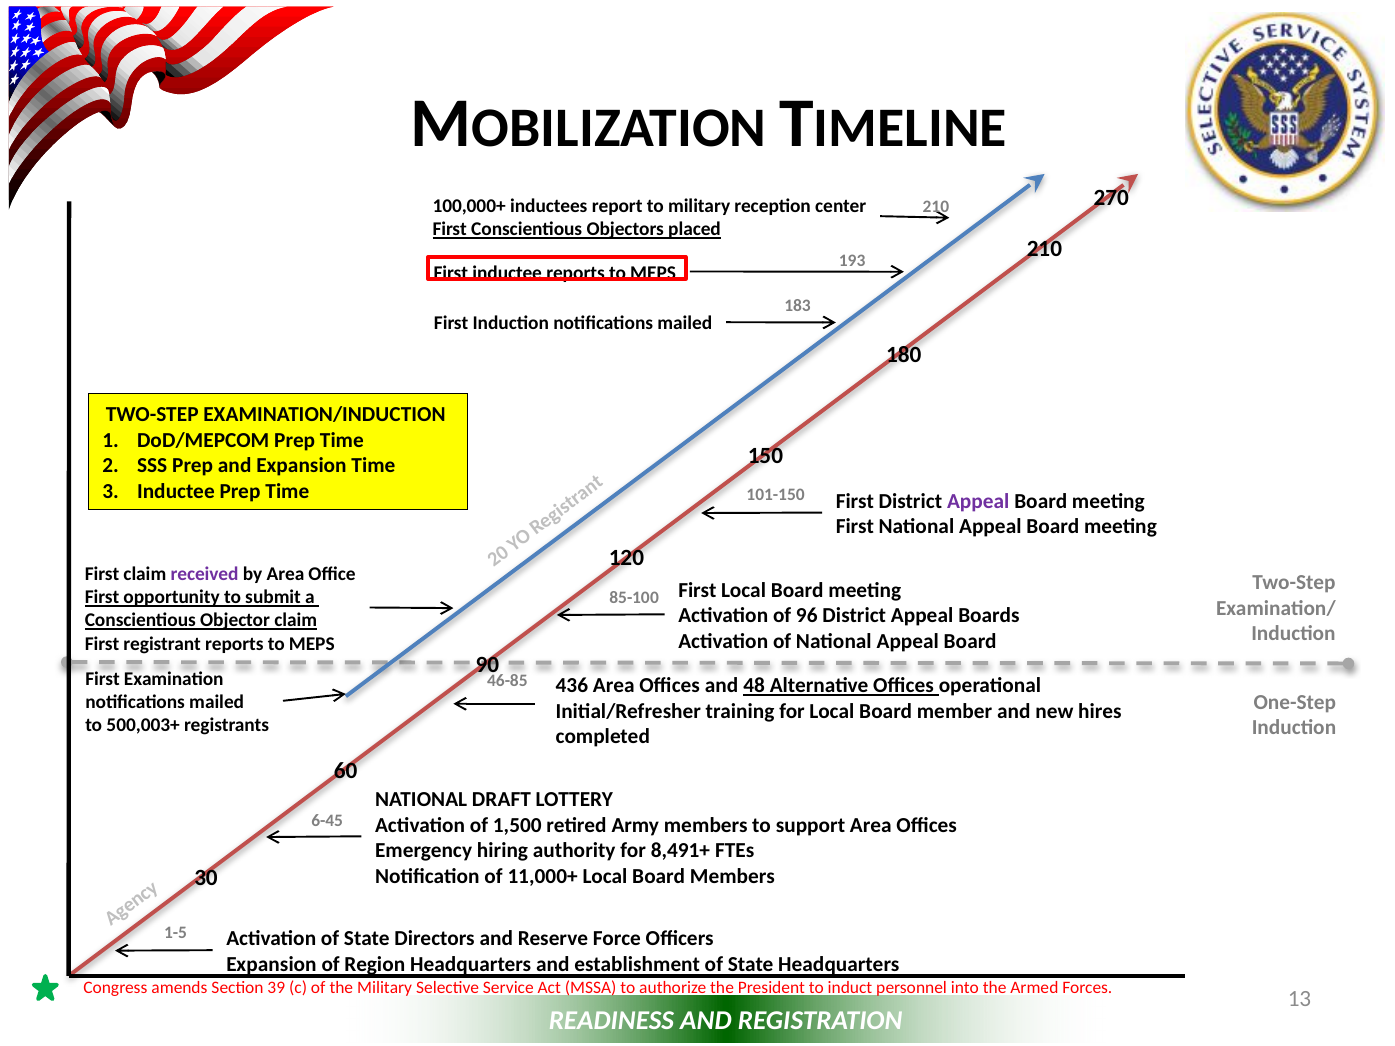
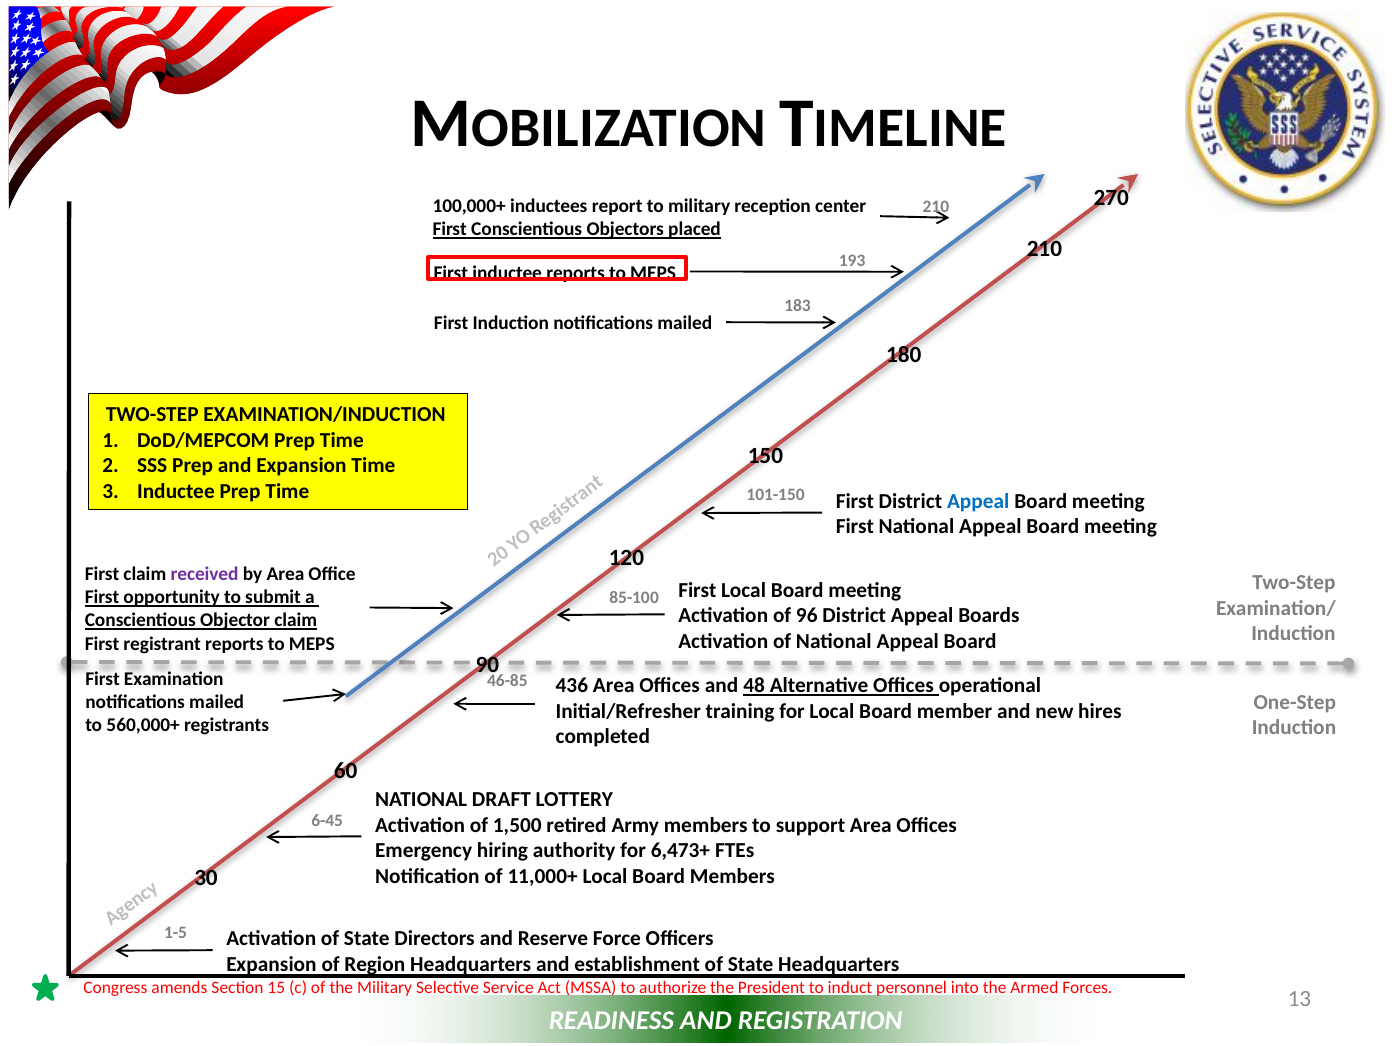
Appeal at (978, 501) colour: purple -> blue
500,003+: 500,003+ -> 560,000+
8,491+: 8,491+ -> 6,473+
39: 39 -> 15
